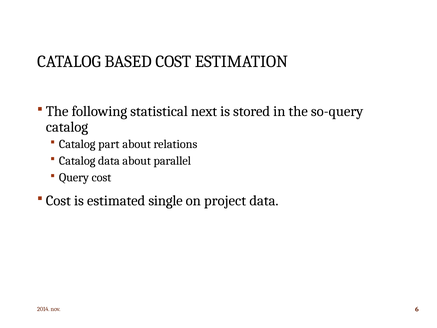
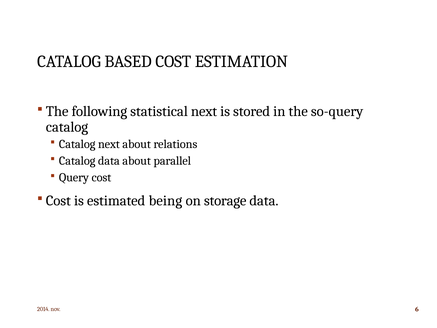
Catalog part: part -> next
single: single -> being
project: project -> storage
